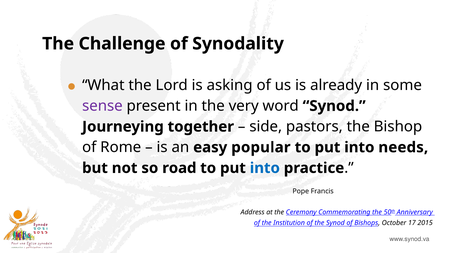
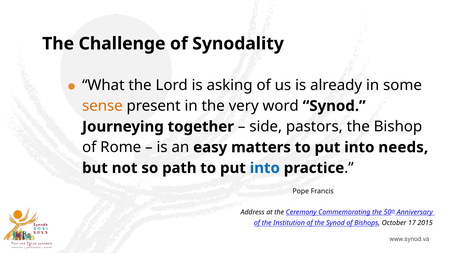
sense colour: purple -> orange
popular: popular -> matters
road: road -> path
